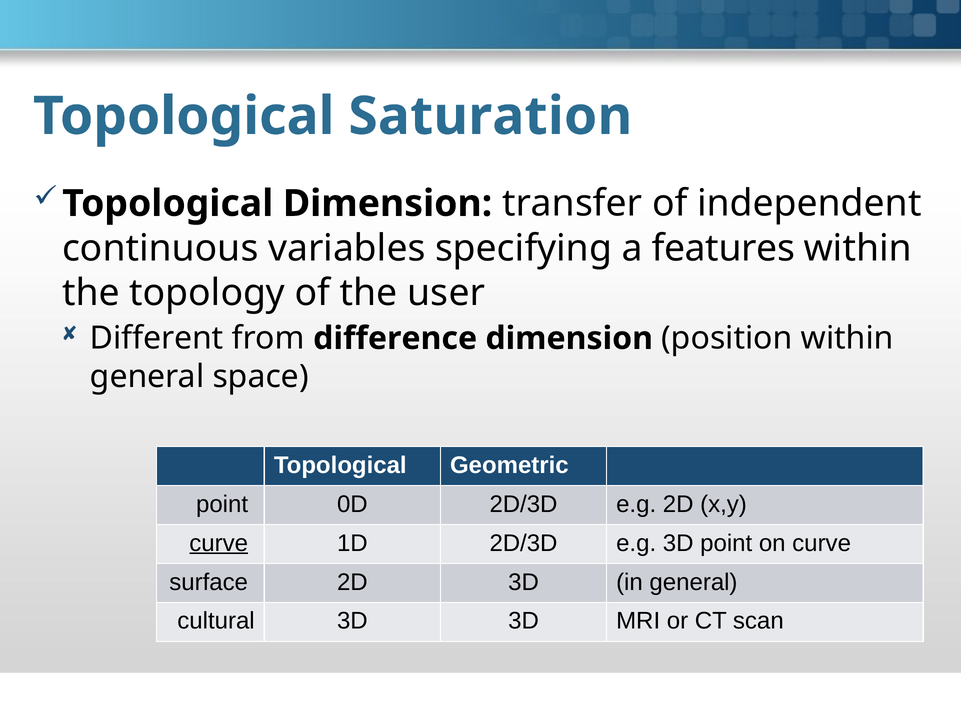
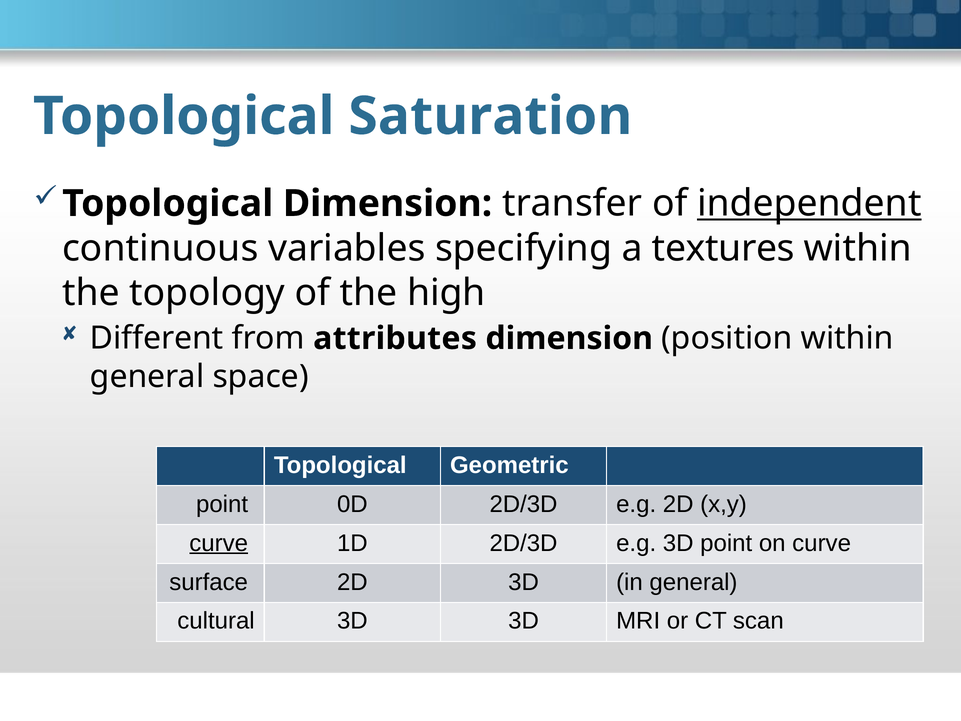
independent underline: none -> present
features: features -> textures
user: user -> high
difference: difference -> attributes
